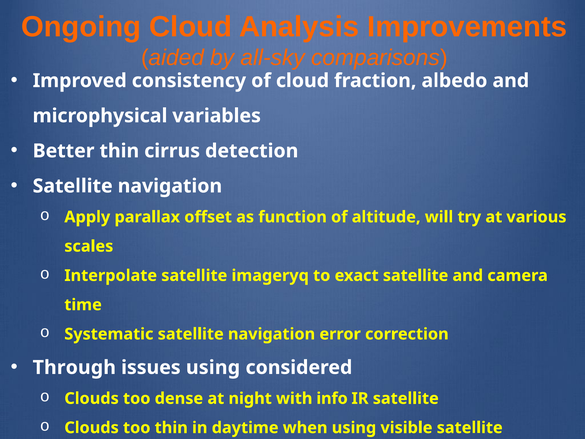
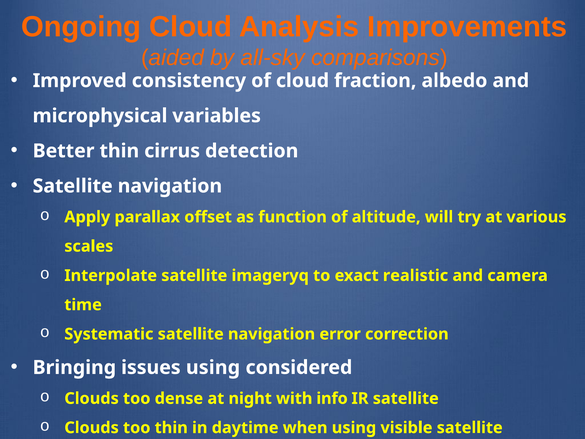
exact satellite: satellite -> realistic
Through: Through -> Bringing
